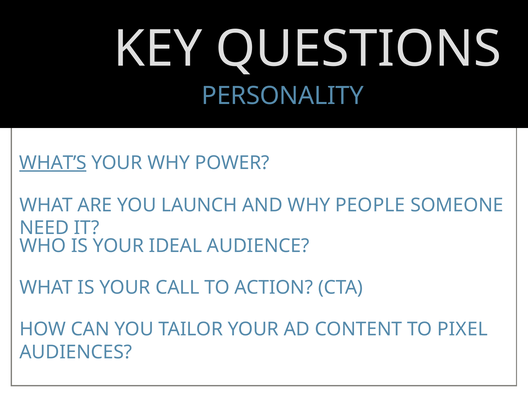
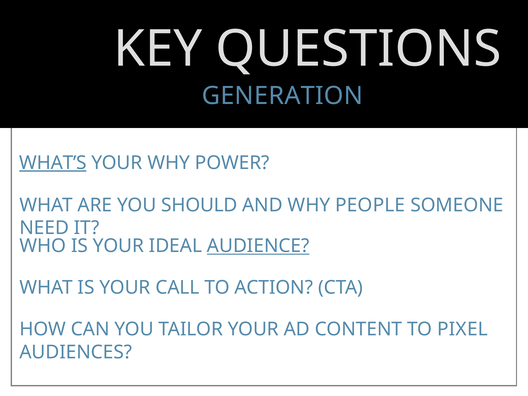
PERSONALITY: PERSONALITY -> GENERATION
LAUNCH: LAUNCH -> SHOULD
AUDIENCE underline: none -> present
